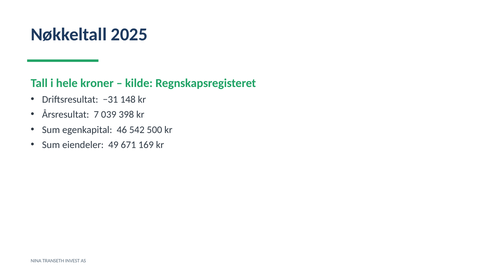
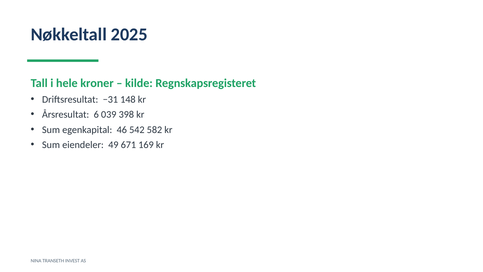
7: 7 -> 6
500: 500 -> 582
